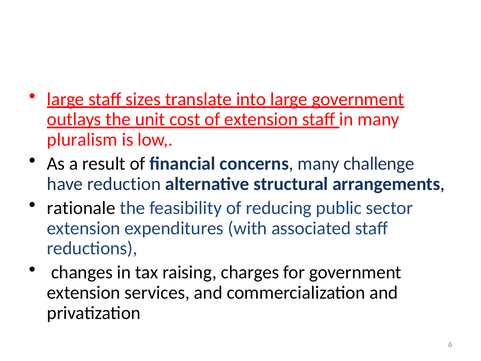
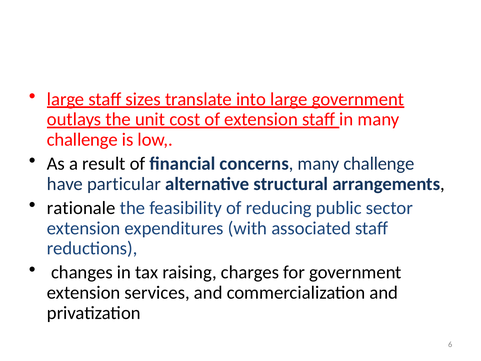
pluralism at (82, 140): pluralism -> challenge
reduction: reduction -> particular
